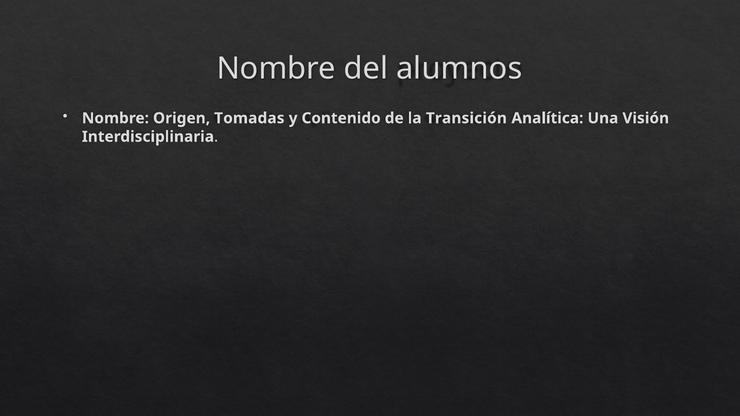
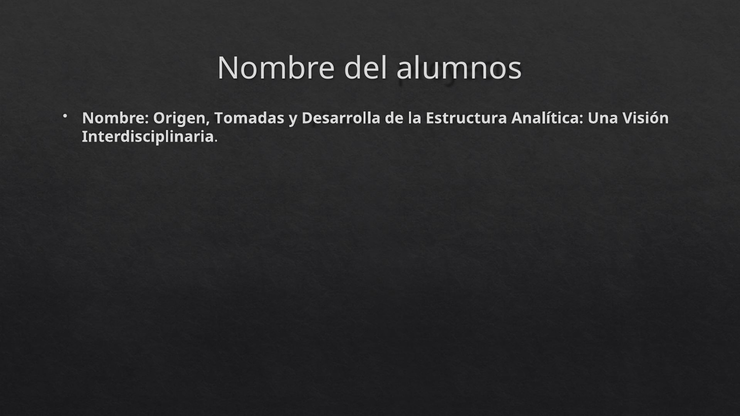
Contenido: Contenido -> Desarrolla
Transición: Transición -> Estructura
